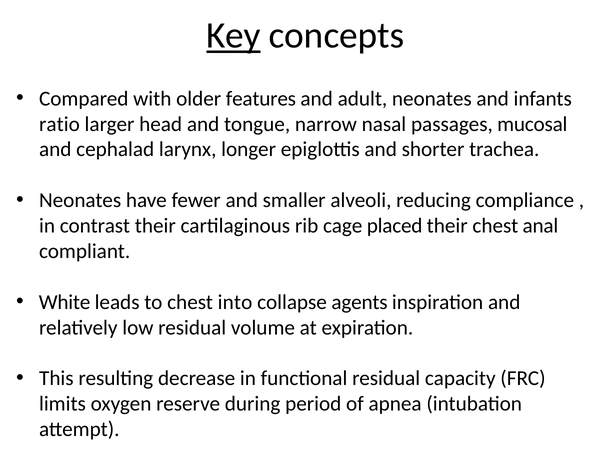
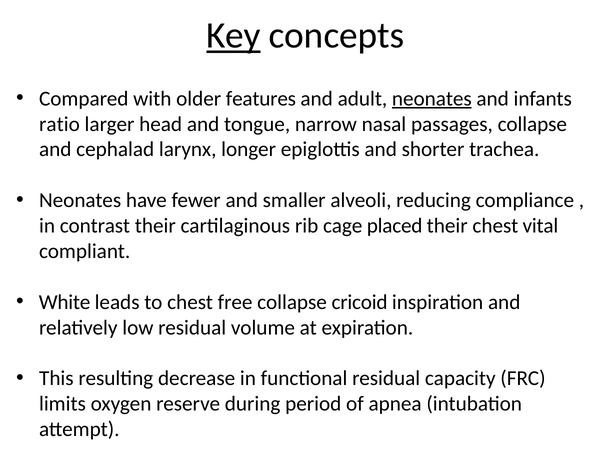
neonates at (432, 99) underline: none -> present
passages mucosal: mucosal -> collapse
anal: anal -> vital
into: into -> free
agents: agents -> cricoid
